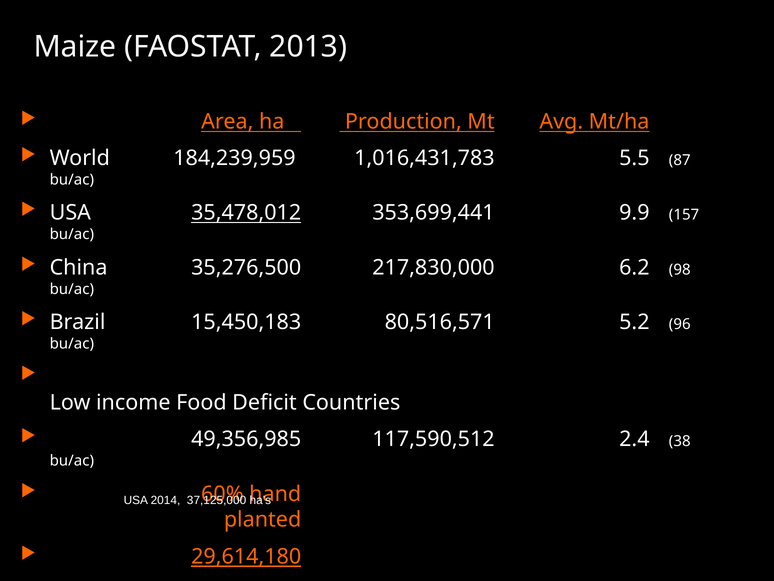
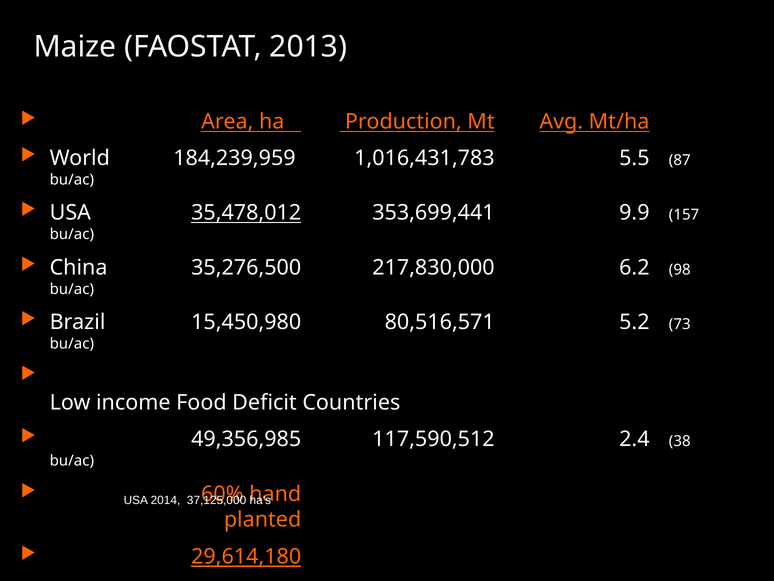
15,450,183: 15,450,183 -> 15,450,980
96: 96 -> 73
